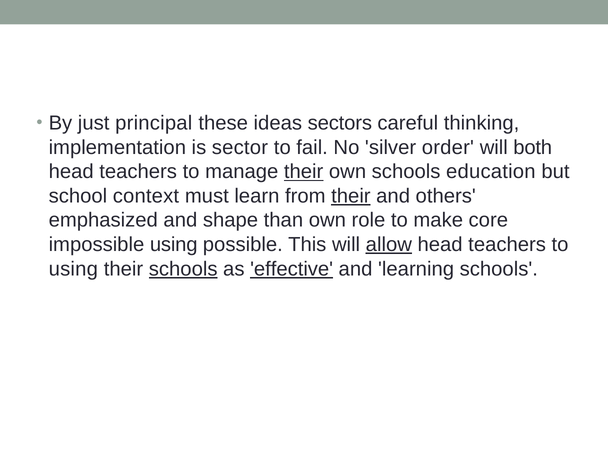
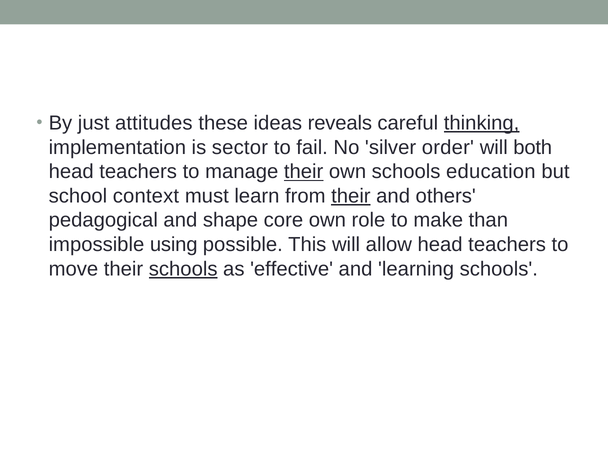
principal: principal -> attitudes
sectors: sectors -> reveals
thinking underline: none -> present
emphasized: emphasized -> pedagogical
than: than -> core
core: core -> than
allow underline: present -> none
using at (73, 269): using -> move
effective underline: present -> none
